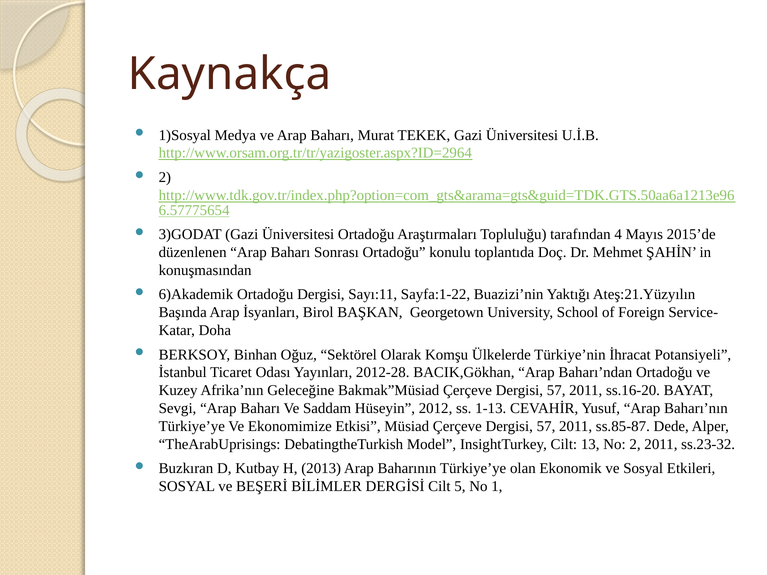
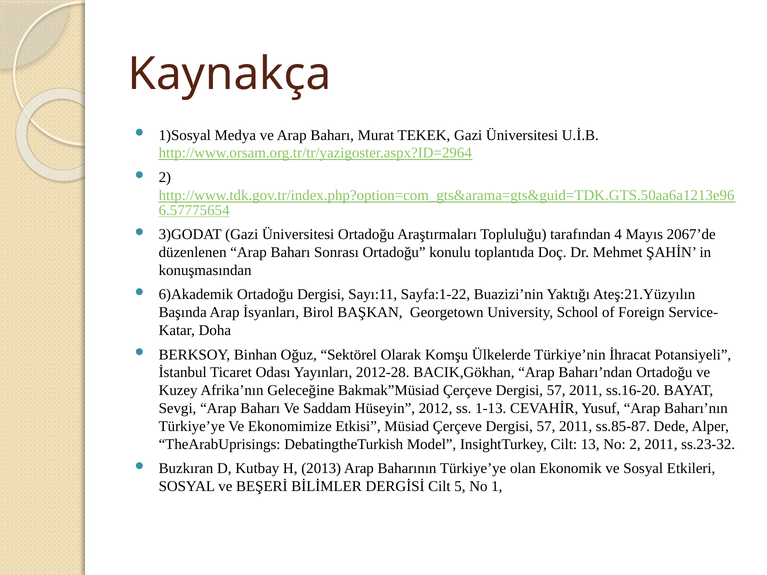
2015’de: 2015’de -> 2067’de
